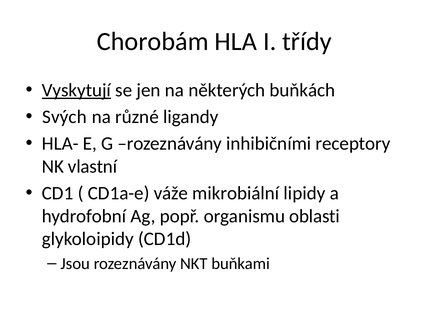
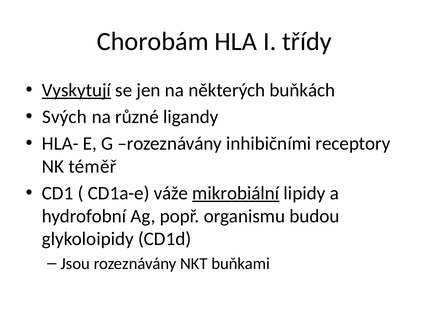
vlastní: vlastní -> téměř
mikrobiální underline: none -> present
oblasti: oblasti -> budou
